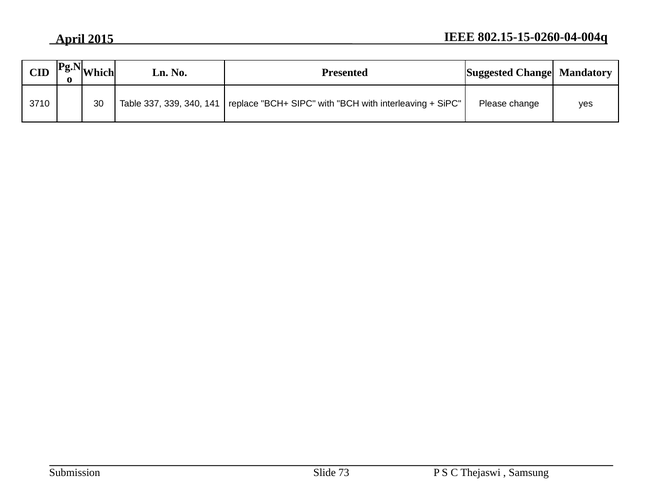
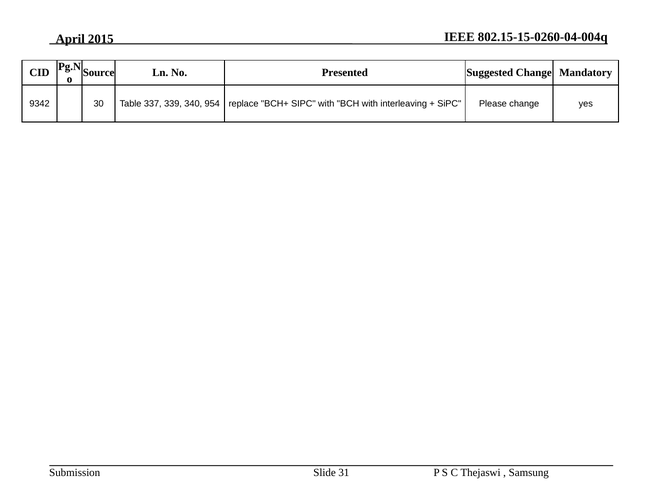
Which: Which -> Source
3710: 3710 -> 9342
141: 141 -> 954
73: 73 -> 31
